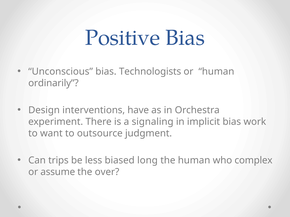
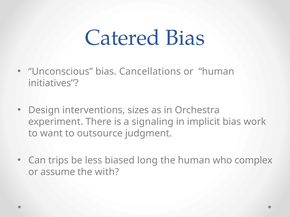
Positive: Positive -> Catered
Technologists: Technologists -> Cancellations
ordinarily: ordinarily -> initiatives
have: have -> sizes
over: over -> with
